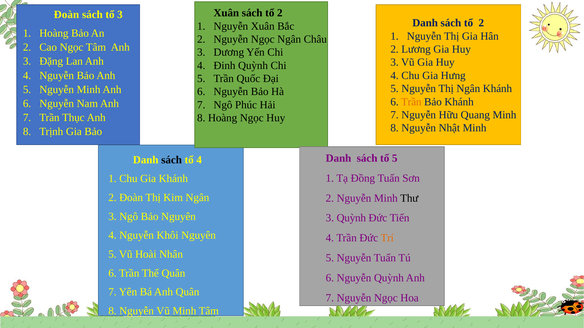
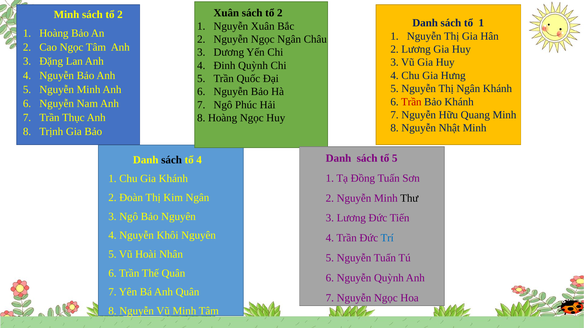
Đoàn at (66, 14): Đoàn -> Minh
3 at (120, 14): 3 -> 2
Danh sách tổ 2: 2 -> 1
Trần at (411, 102) colour: orange -> red
3 Quỳnh: Quỳnh -> Lương
Trí colour: orange -> blue
